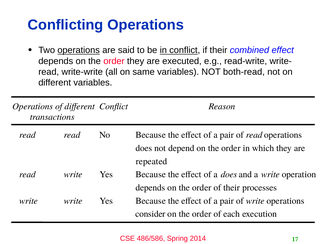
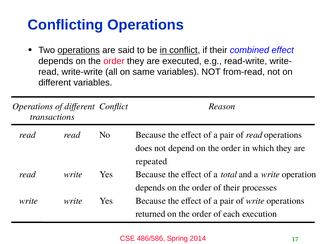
both-read: both-read -> from-read
a does: does -> total
consider: consider -> returned
